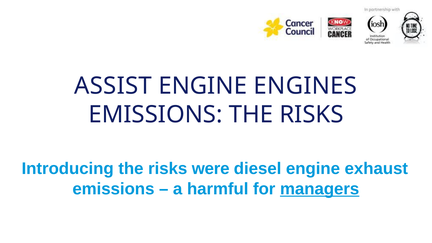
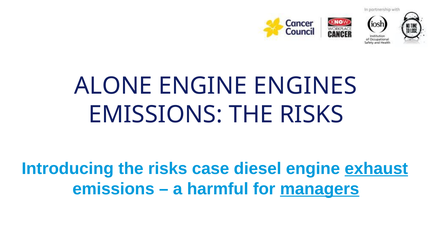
ASSIST: ASSIST -> ALONE
were: were -> case
exhaust underline: none -> present
